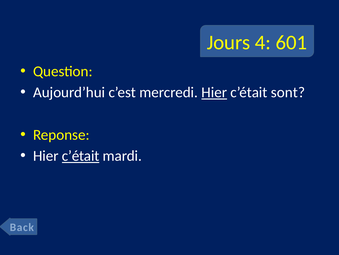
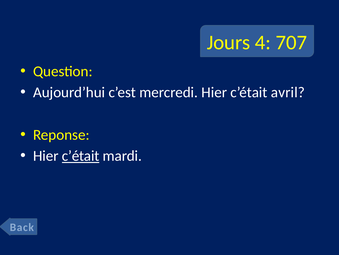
601: 601 -> 707
Hier at (214, 92) underline: present -> none
sont: sont -> avril
